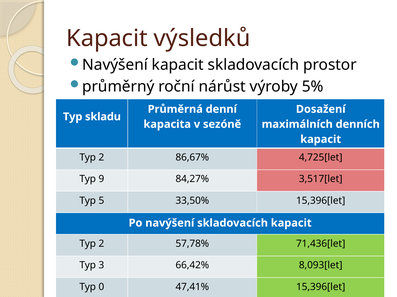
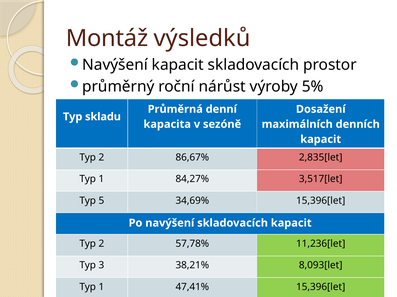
Kapacit at (107, 38): Kapacit -> Montáž
4,725[let: 4,725[let -> 2,835[let
9 at (101, 179): 9 -> 1
33,50%: 33,50% -> 34,69%
71,436[let: 71,436[let -> 11,236[let
66,42%: 66,42% -> 38,21%
0 at (101, 287): 0 -> 1
